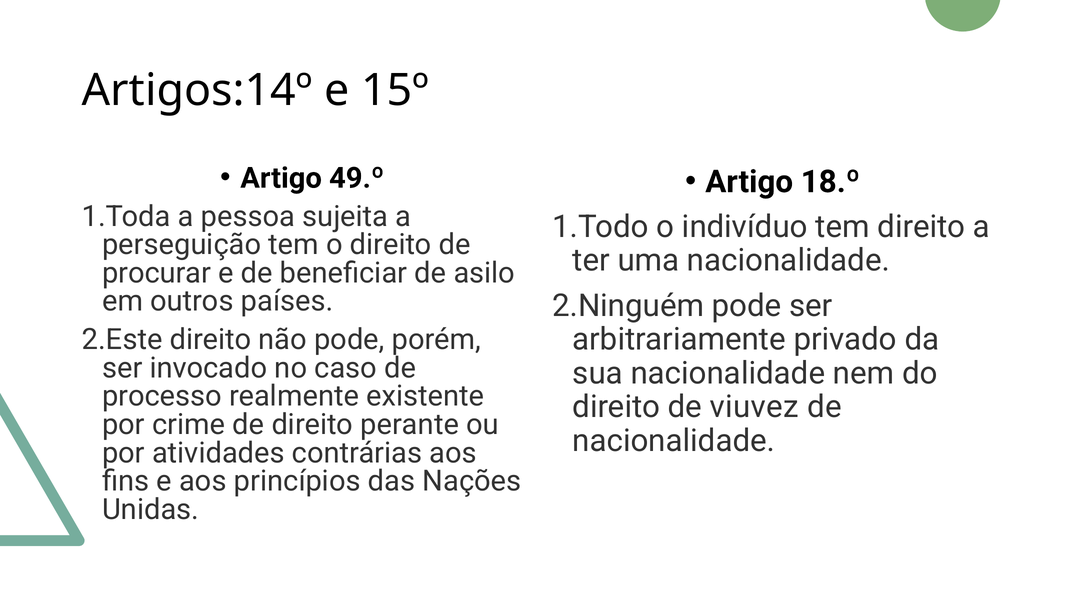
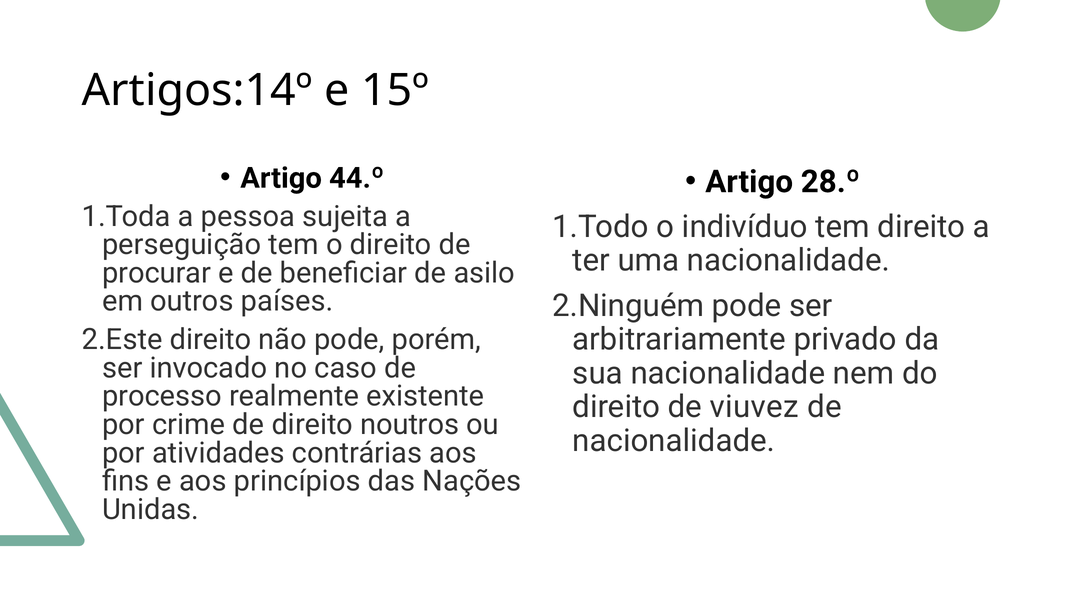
49.º: 49.º -> 44.º
18.º: 18.º -> 28.º
perante: perante -> noutros
